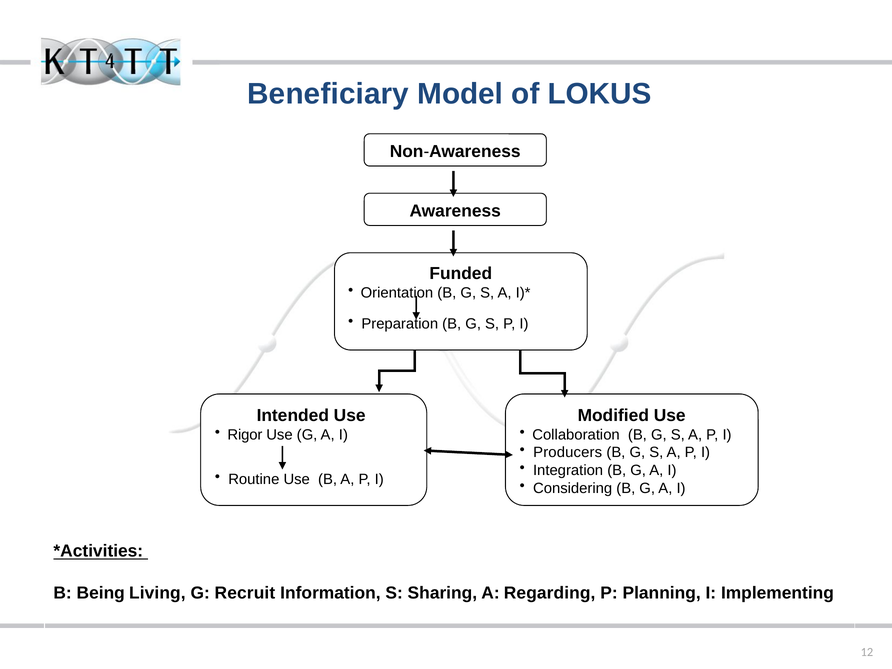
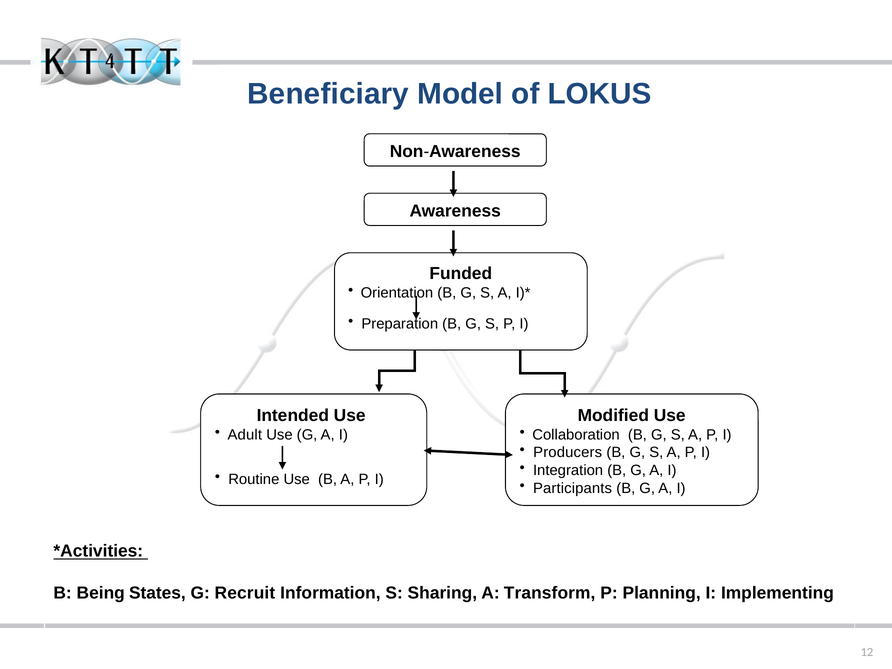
Rigor: Rigor -> Adult
Considering: Considering -> Participants
Living: Living -> States
Regarding: Regarding -> Transform
